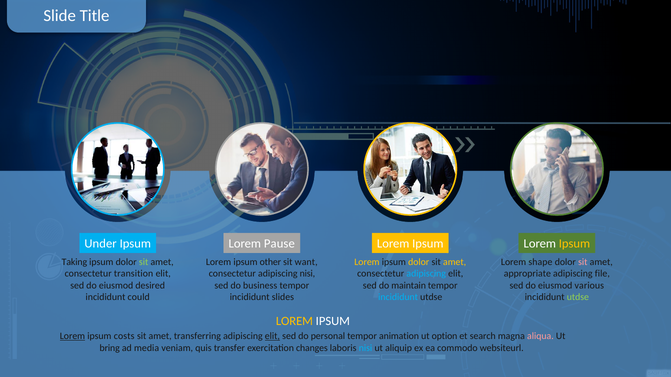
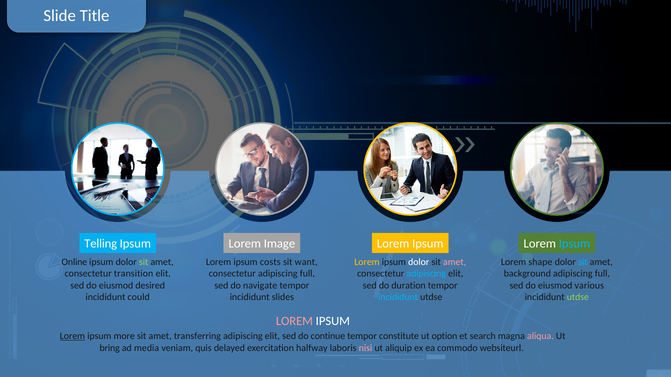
Under: Under -> Telling
Pause: Pause -> Image
Ipsum at (574, 244) colour: yellow -> light blue
Taking: Taking -> Online
other: other -> costs
dolor at (419, 262) colour: yellow -> white
amet at (455, 262) colour: yellow -> pink
sit at (583, 262) colour: pink -> light blue
consectetur adipiscing nisi: nisi -> full
appropriate: appropriate -> background
file at (602, 274): file -> full
business: business -> navigate
maintain: maintain -> duration
LOREM at (294, 321) colour: yellow -> pink
costs: costs -> more
elit at (272, 337) underline: present -> none
personal: personal -> continue
animation: animation -> constitute
transfer: transfer -> delayed
changes: changes -> halfway
nisi at (365, 348) colour: light blue -> pink
